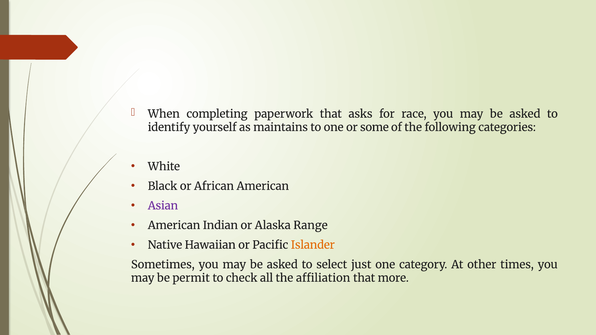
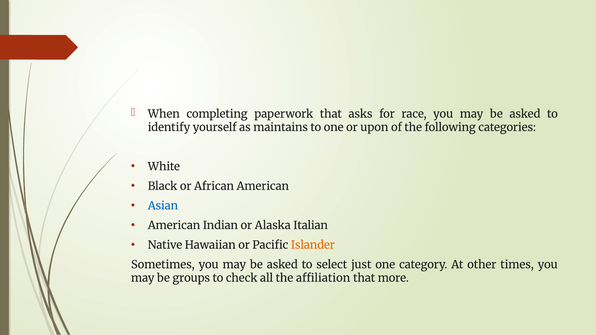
some: some -> upon
Asian colour: purple -> blue
Range: Range -> Italian
permit: permit -> groups
